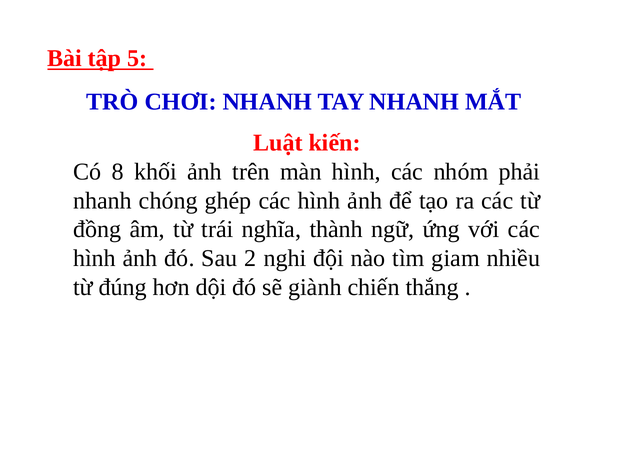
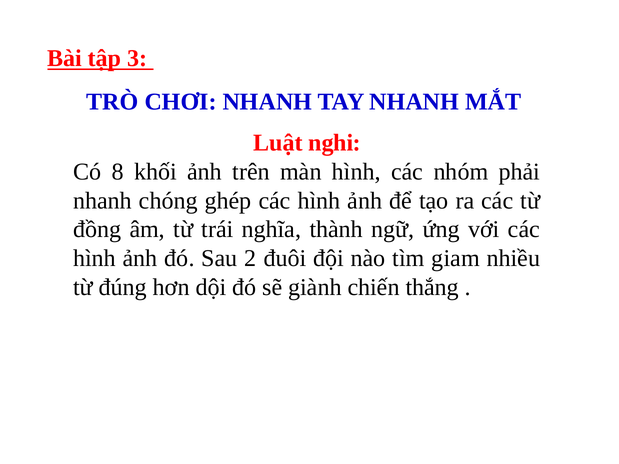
5: 5 -> 3
kiến: kiến -> nghi
nghi: nghi -> đuôi
